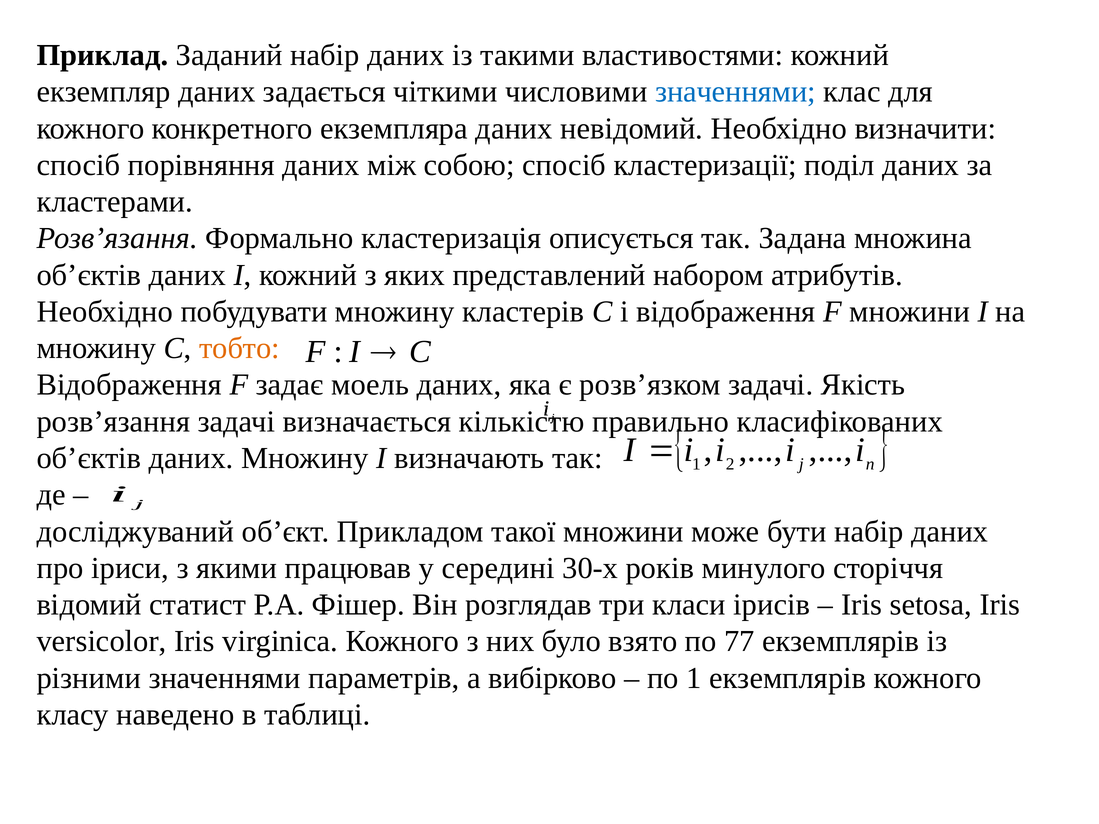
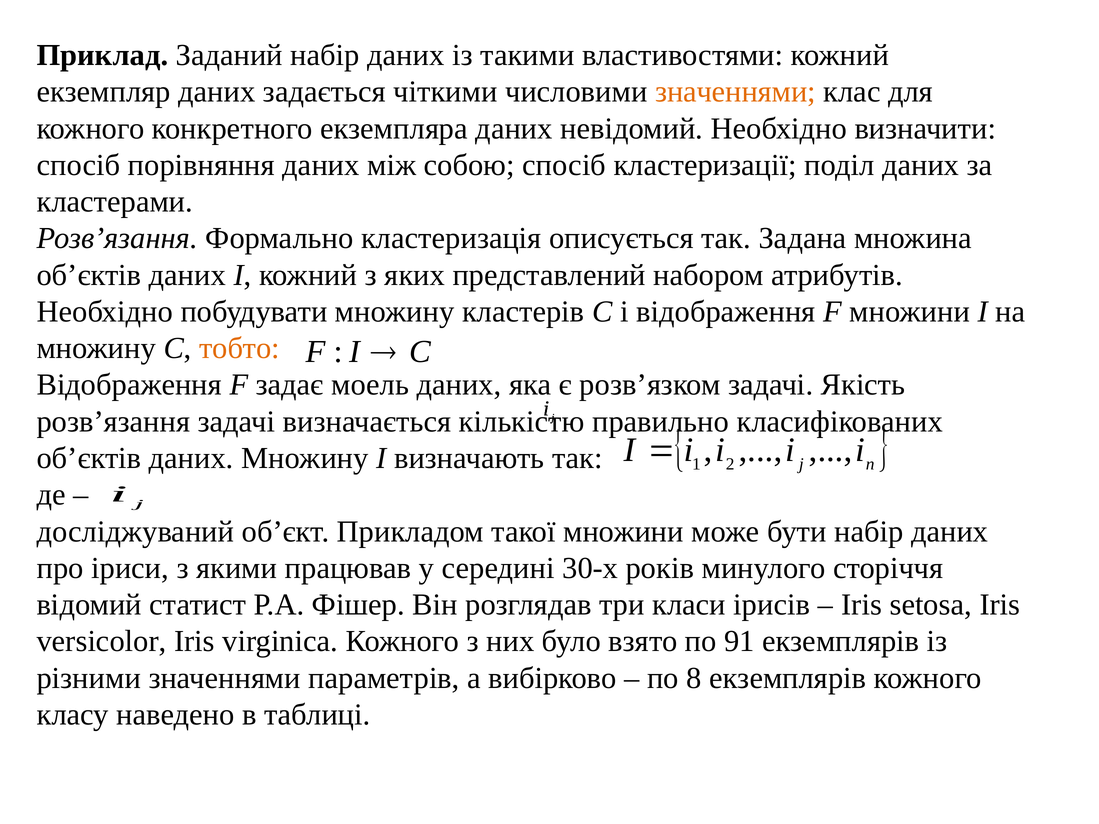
значеннями at (735, 92) colour: blue -> orange
77: 77 -> 91
по 1: 1 -> 8
